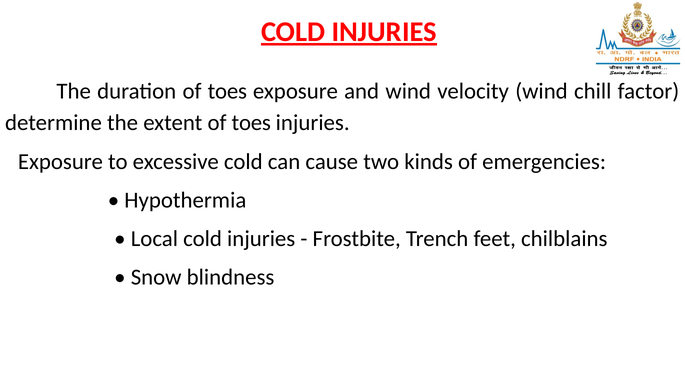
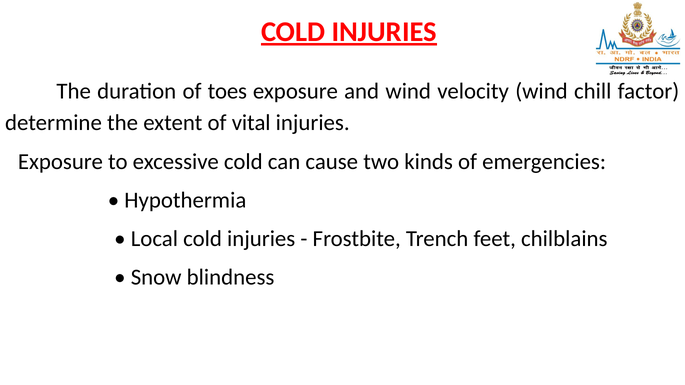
extent of toes: toes -> vital
